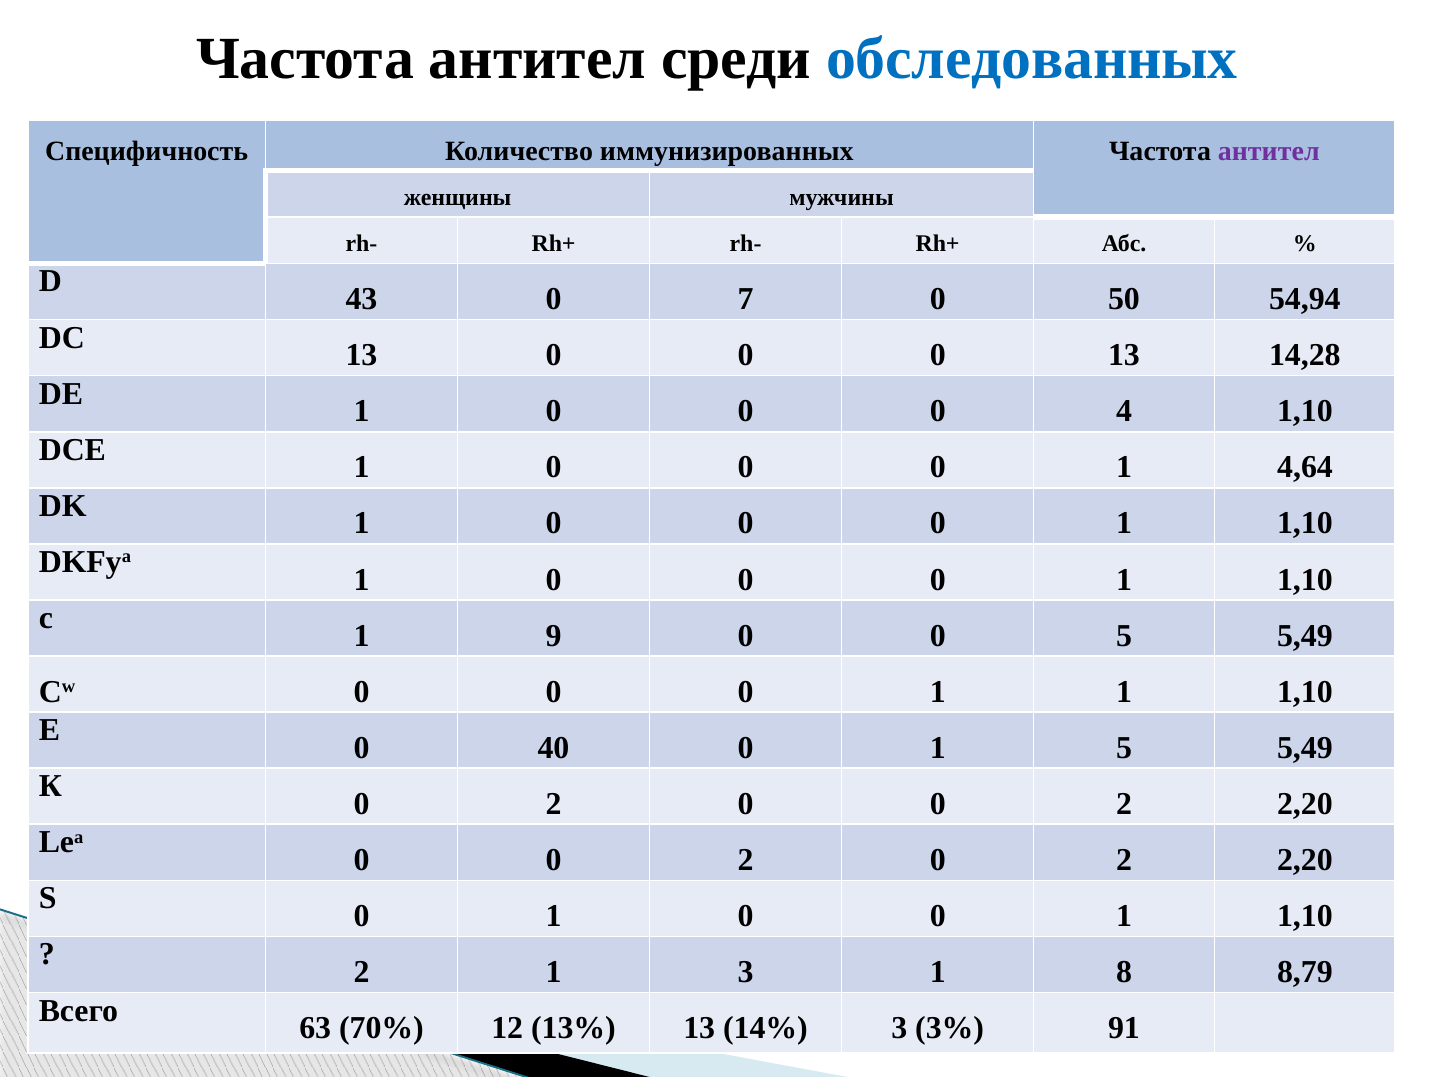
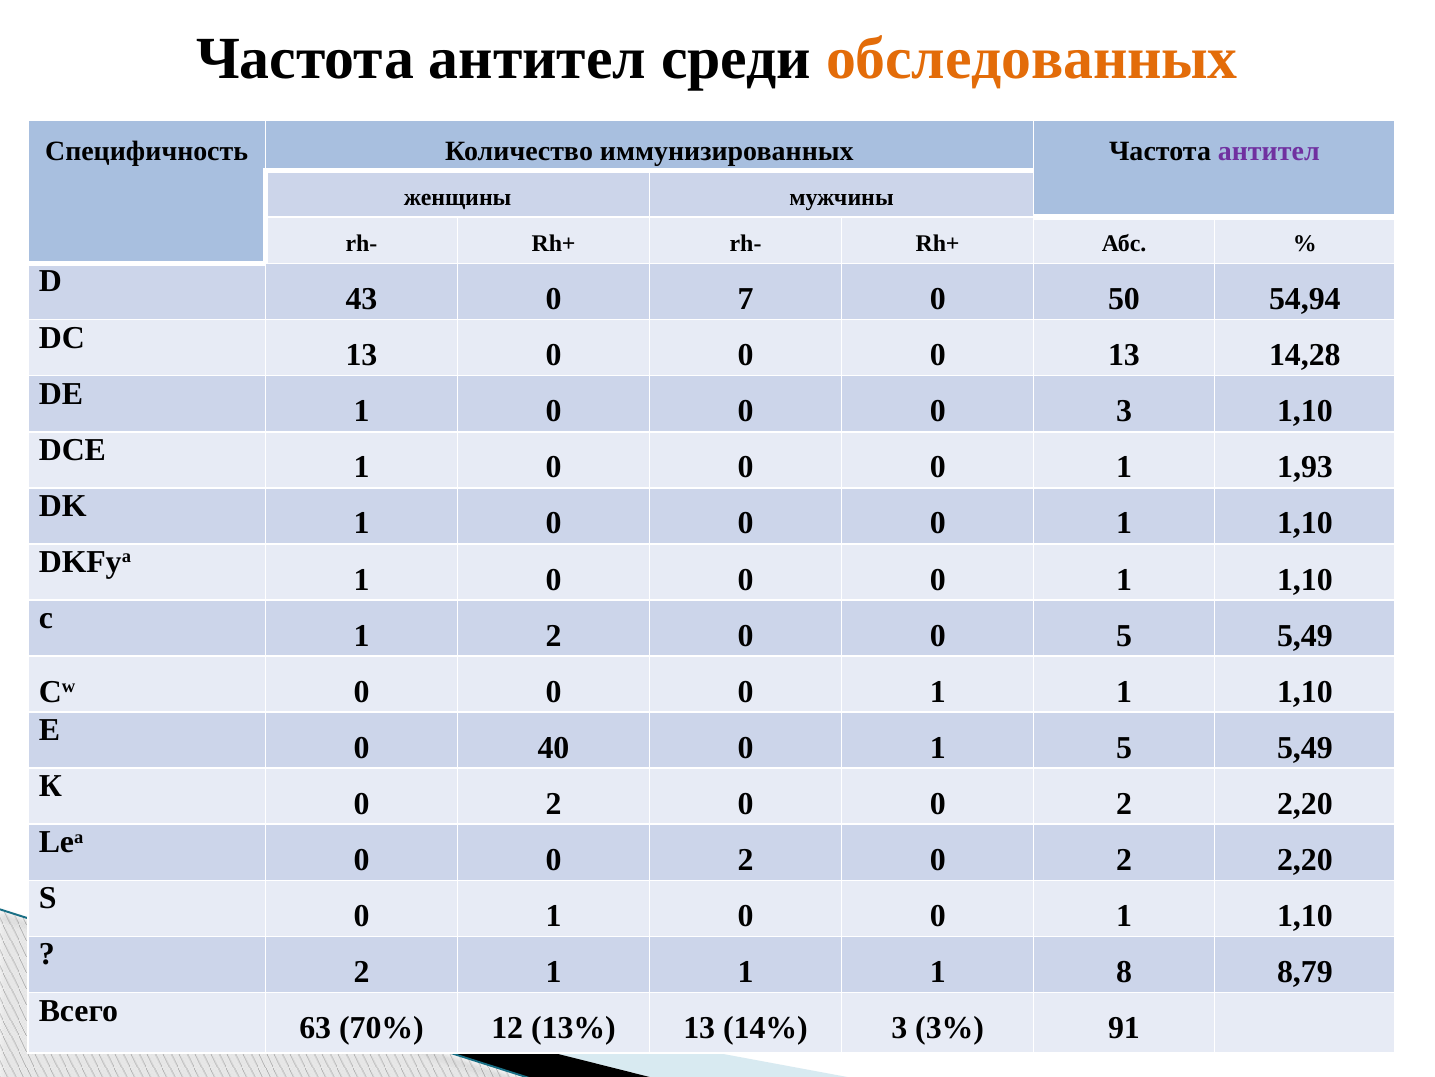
обследованных colour: blue -> orange
0 4: 4 -> 3
4,64: 4,64 -> 1,93
1 9: 9 -> 2
2 1 3: 3 -> 1
